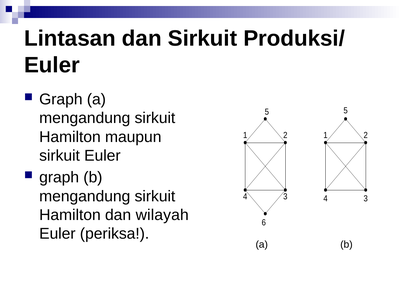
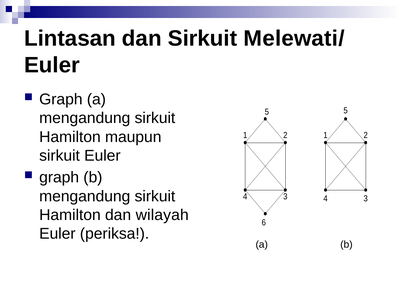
Produksi/: Produksi/ -> Melewati/
